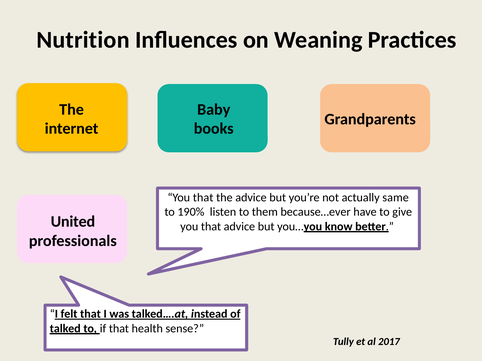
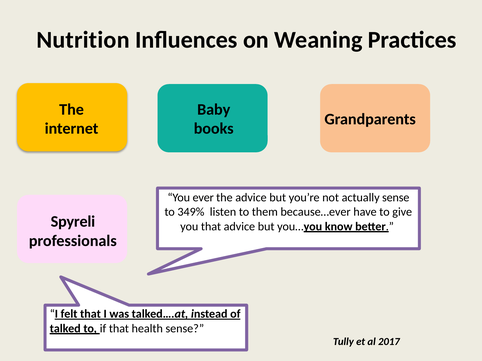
that at (203, 198): that -> ever
actually same: same -> sense
190%: 190% -> 349%
United: United -> Spyreli
